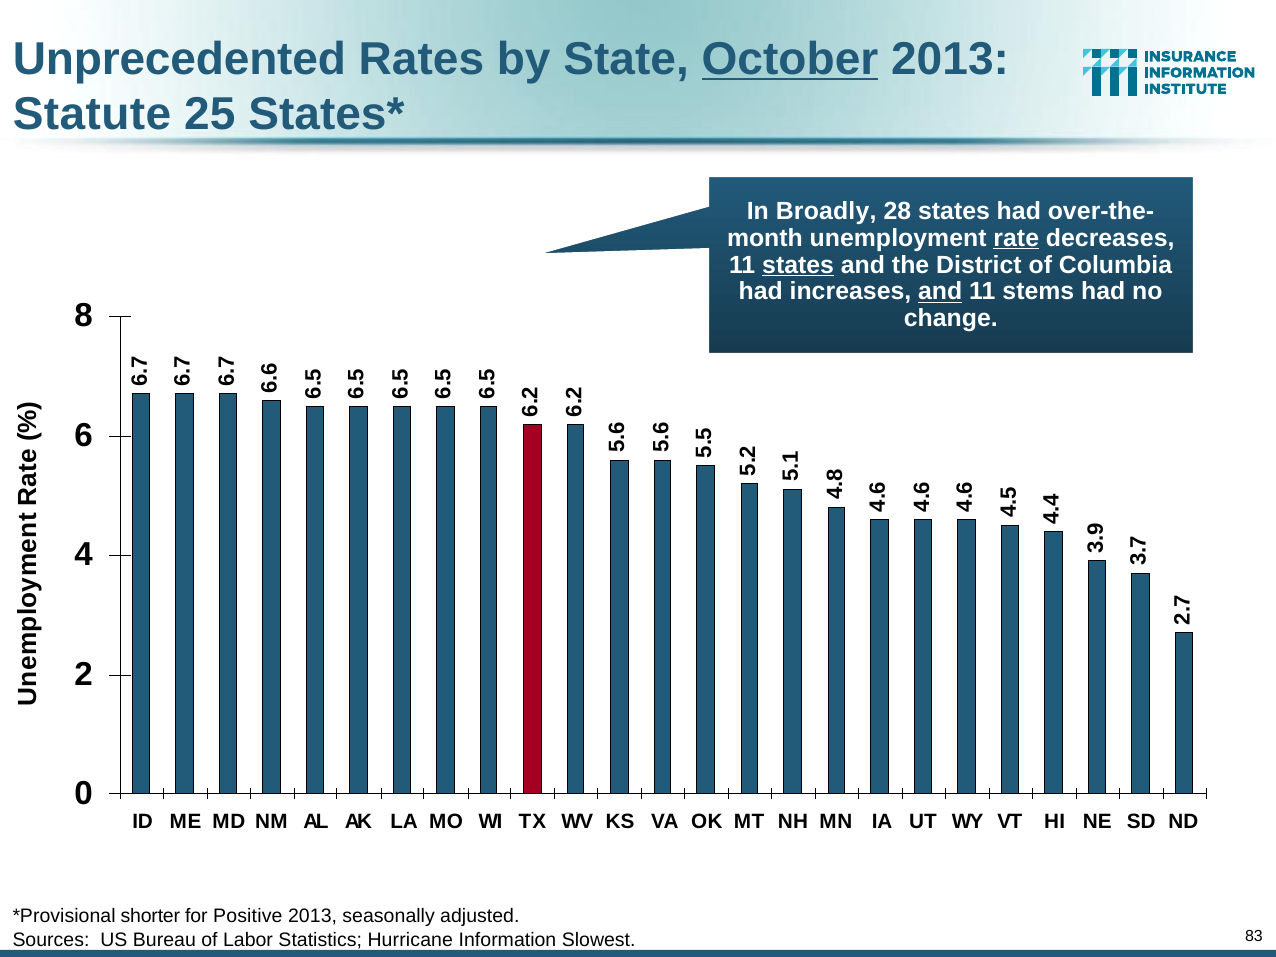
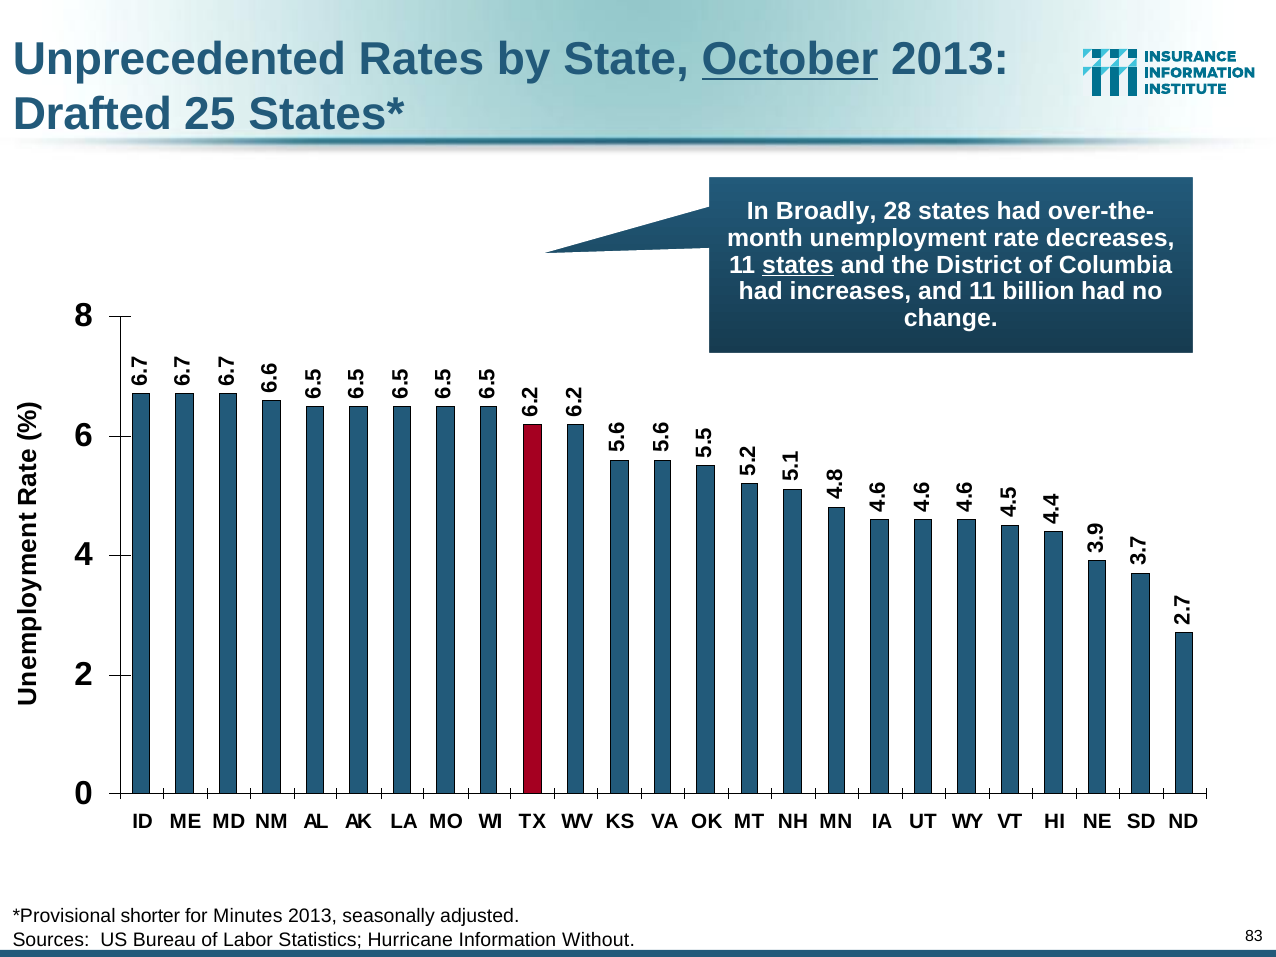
Statute: Statute -> Drafted
rate underline: present -> none
and at (940, 292) underline: present -> none
stems: stems -> billion
Positive: Positive -> Minutes
Slowest: Slowest -> Without
